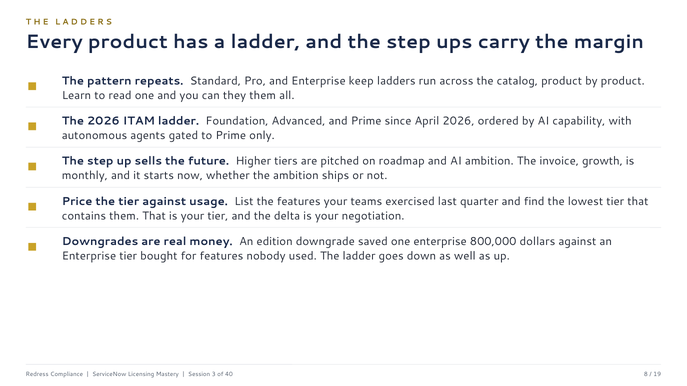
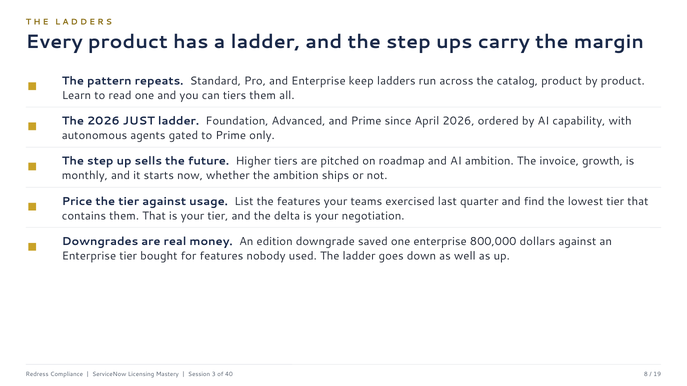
can they: they -> tiers
ITAM: ITAM -> JUST
